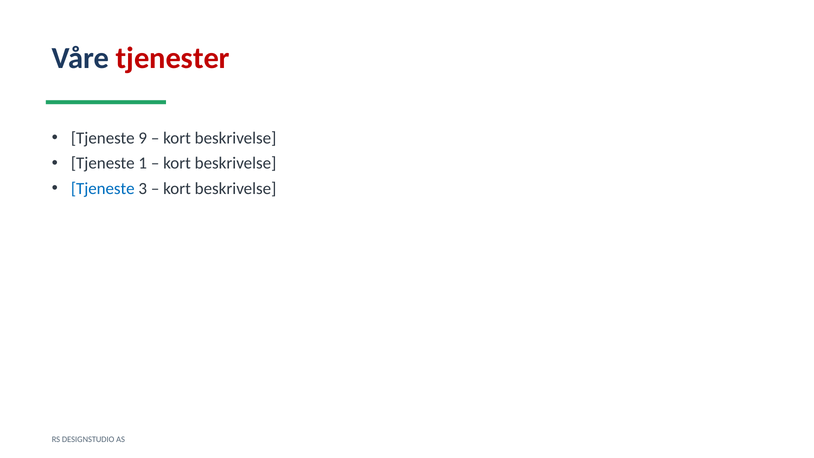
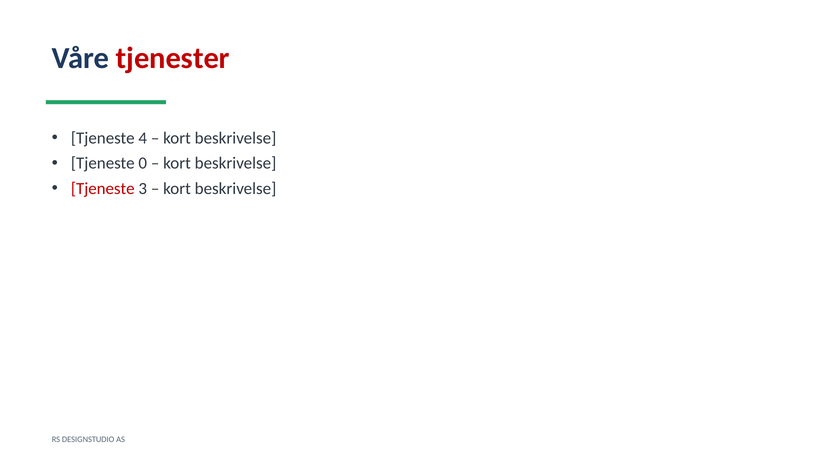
9: 9 -> 4
1: 1 -> 0
Tjeneste at (103, 189) colour: blue -> red
